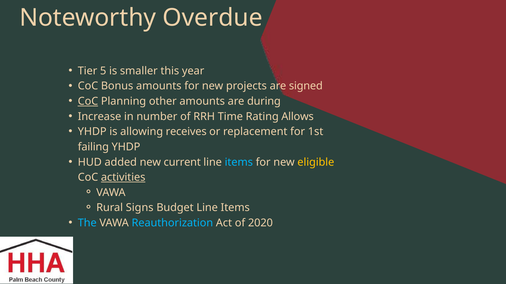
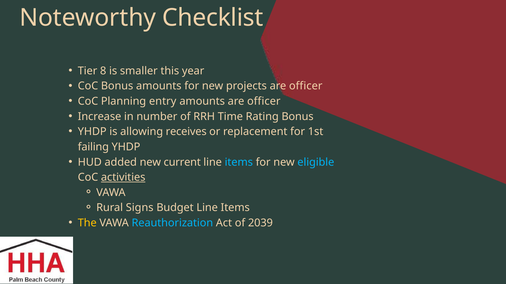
Overdue: Overdue -> Checklist
5: 5 -> 8
projects are signed: signed -> officer
CoC at (88, 101) underline: present -> none
other: other -> entry
amounts are during: during -> officer
Rating Allows: Allows -> Bonus
eligible colour: yellow -> light blue
The colour: light blue -> yellow
2020: 2020 -> 2039
